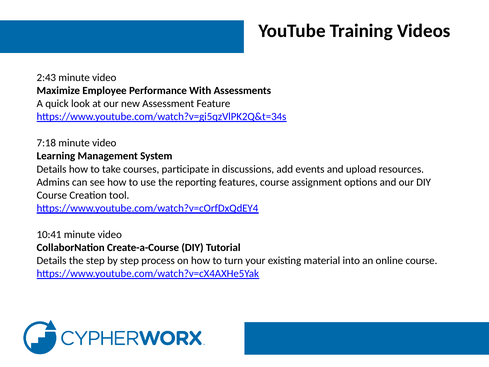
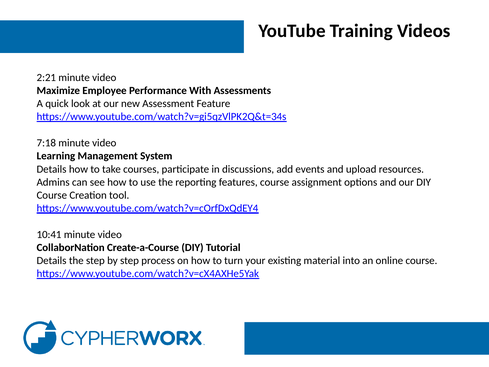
2:43: 2:43 -> 2:21
